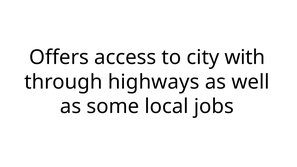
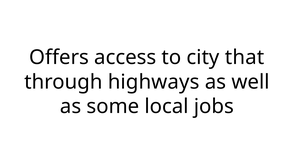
with: with -> that
